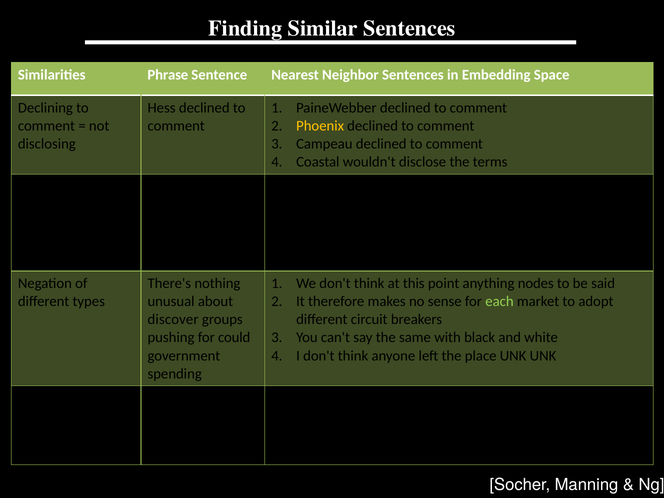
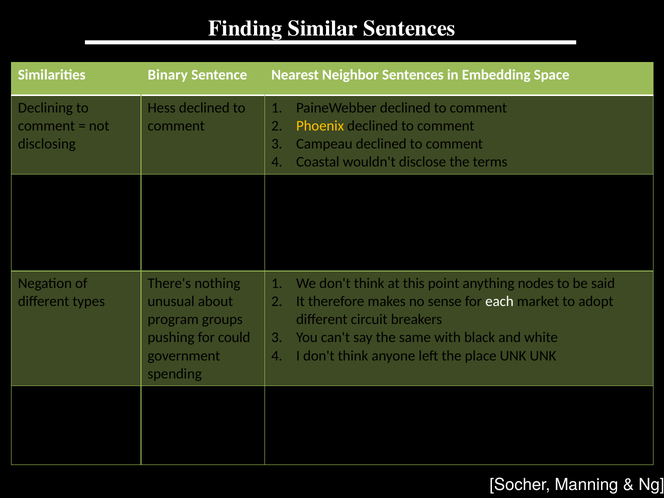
Phrase: Phrase -> Binary
each colour: light green -> white
discover: discover -> program
